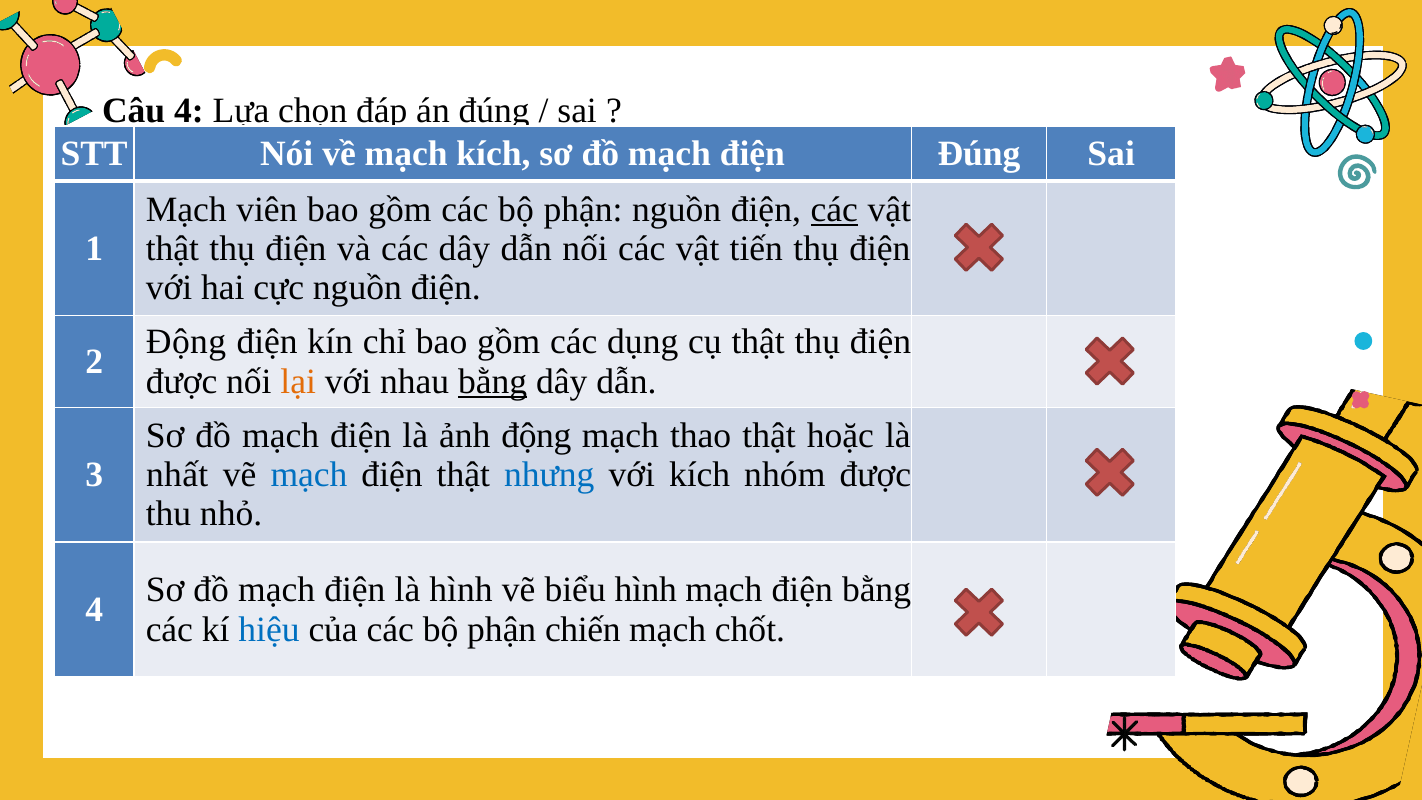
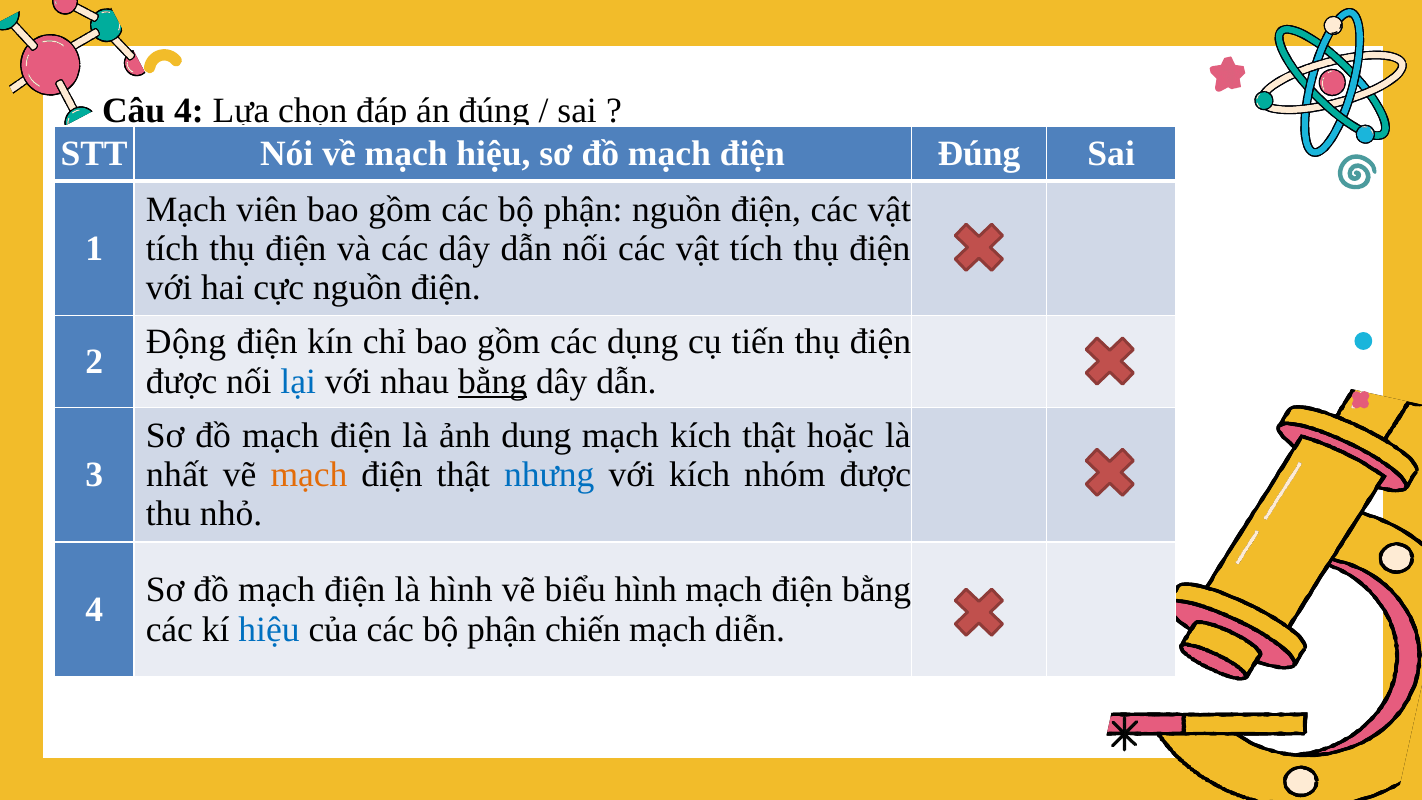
mạch kích: kích -> hiệu
các at (834, 209) underline: present -> none
thật at (172, 249): thật -> tích
nối các vật tiến: tiến -> tích
cụ thật: thật -> tiến
lại colour: orange -> blue
ảnh động: động -> dung
mạch thao: thao -> kích
mạch at (309, 475) colour: blue -> orange
chốt: chốt -> diễn
